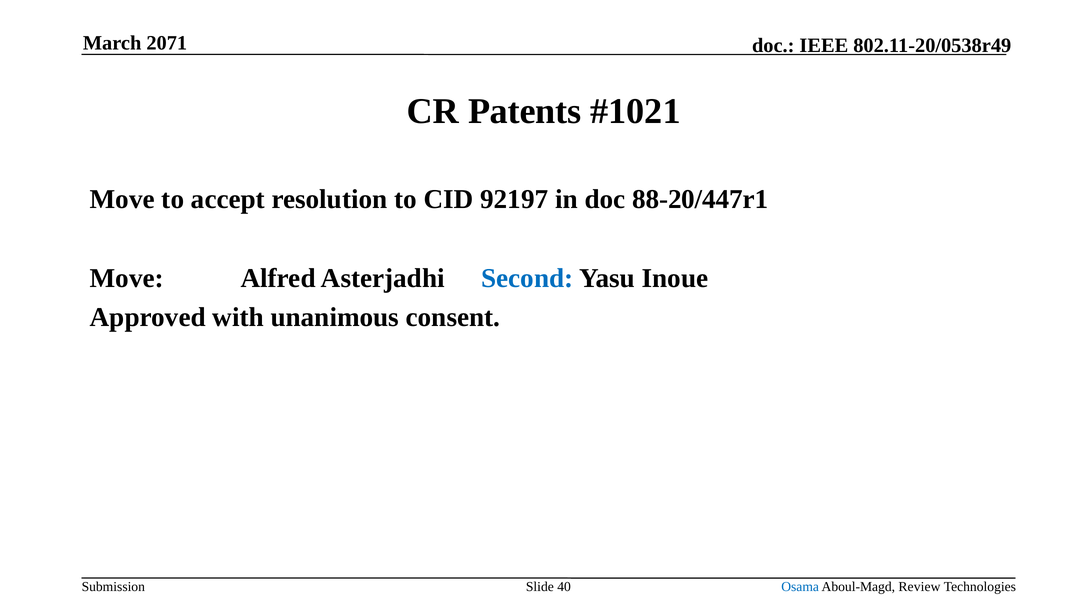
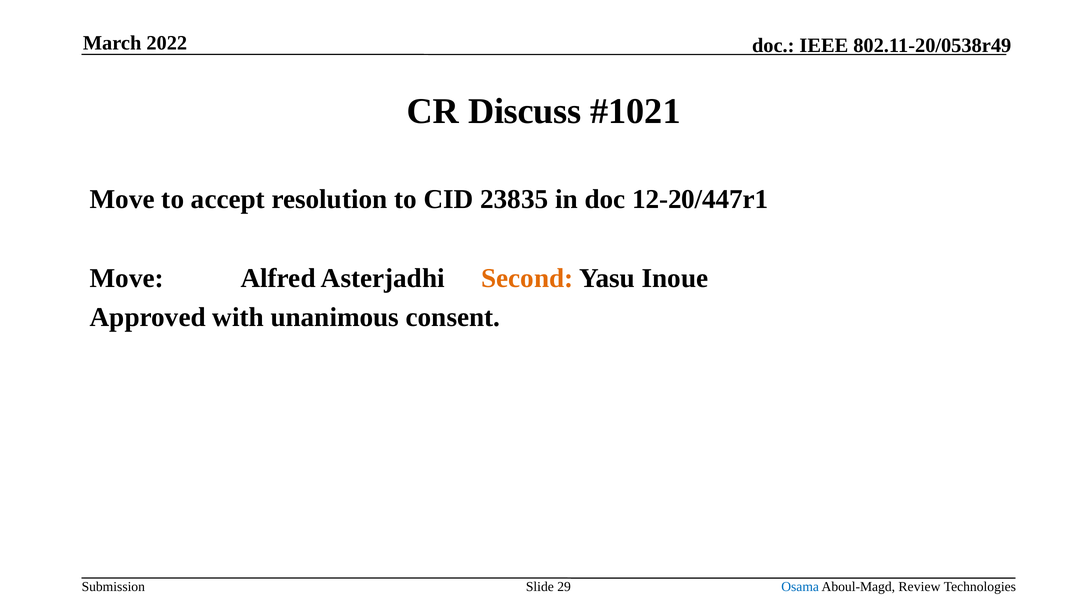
2071: 2071 -> 2022
Patents: Patents -> Discuss
92197: 92197 -> 23835
88-20/447r1: 88-20/447r1 -> 12-20/447r1
Second colour: blue -> orange
40: 40 -> 29
